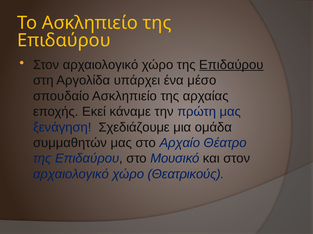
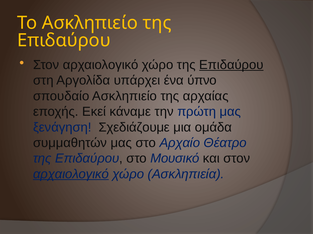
μέσο: μέσο -> ύπνο
αρχαιολογικό at (71, 175) underline: none -> present
Θεατρικούς: Θεατρικούς -> Ασκληπιεία
